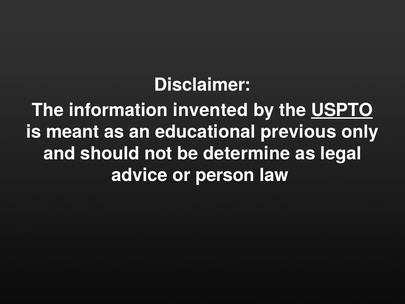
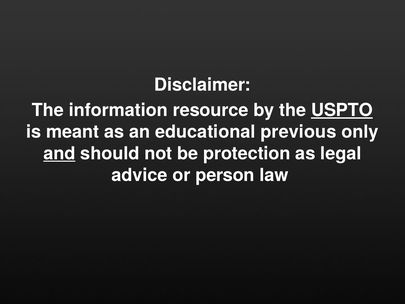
invented: invented -> resource
and underline: none -> present
determine: determine -> protection
